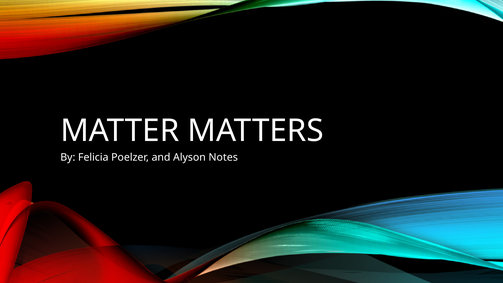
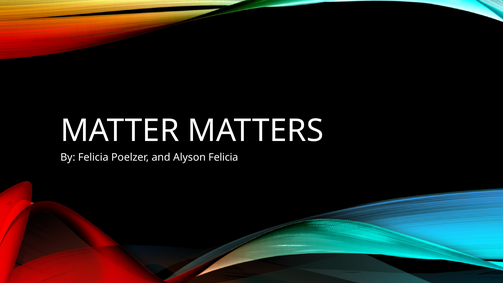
Alyson Notes: Notes -> Felicia
